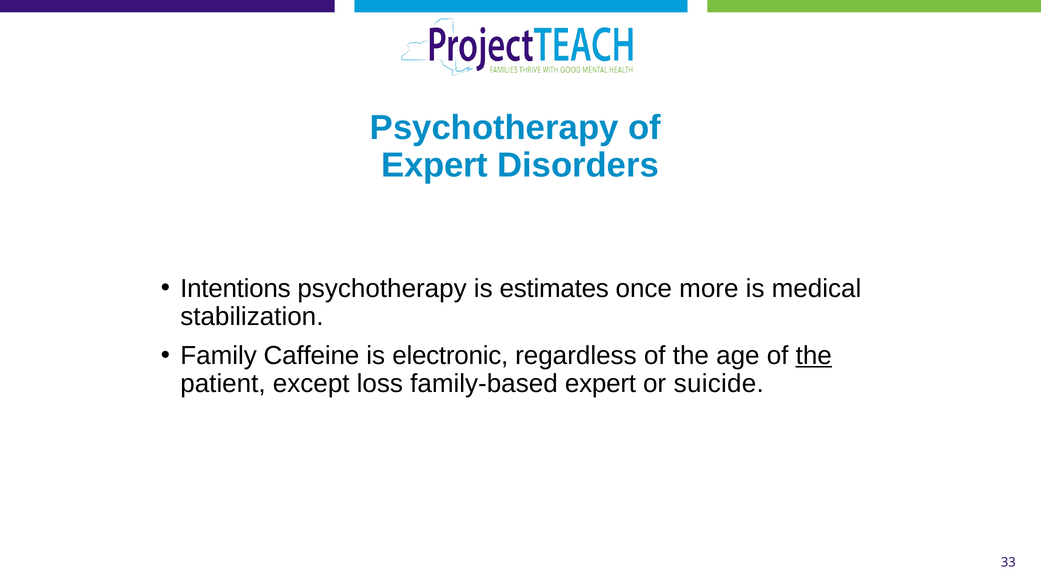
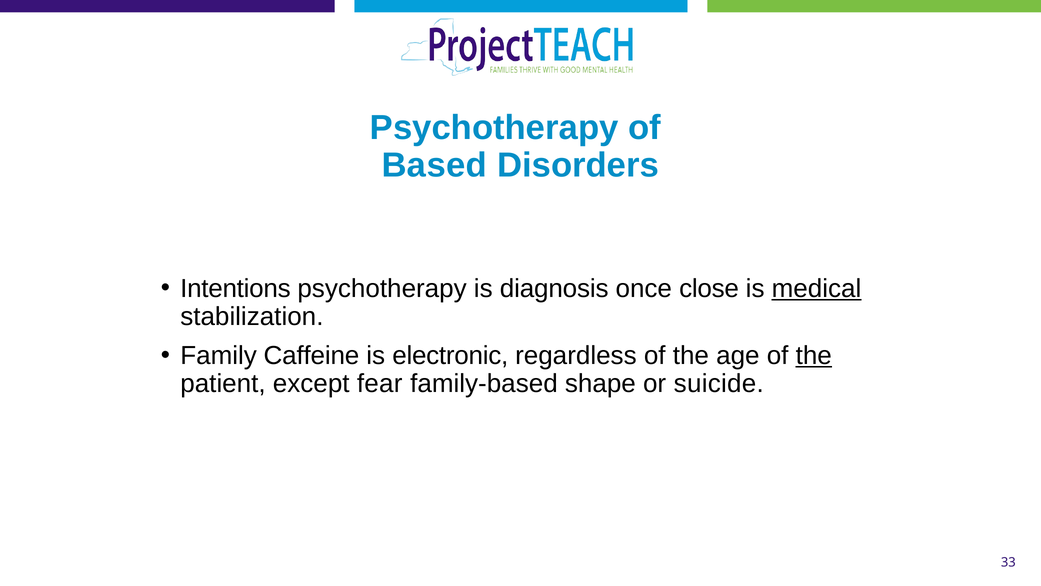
Expert at (435, 165): Expert -> Based
estimates: estimates -> diagnosis
more: more -> close
medical underline: none -> present
loss: loss -> fear
family-based expert: expert -> shape
